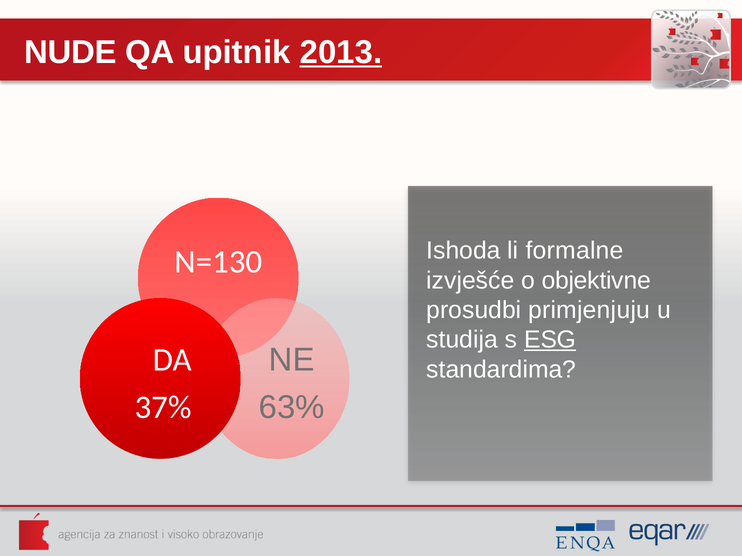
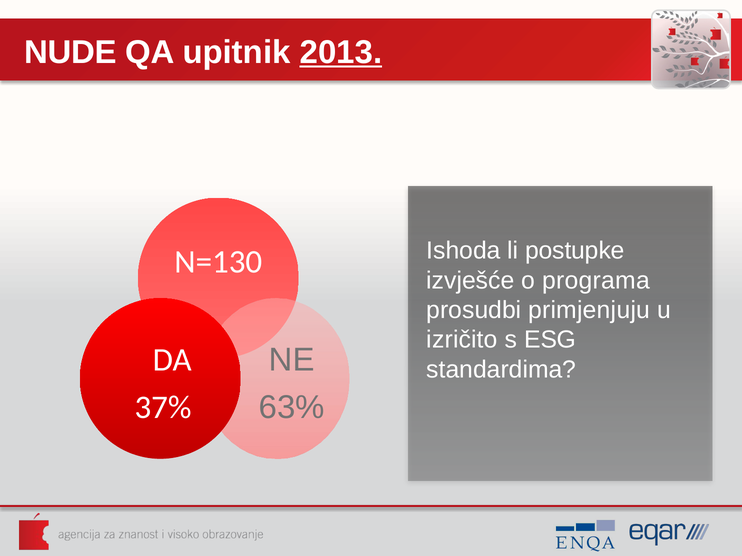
formalne: formalne -> postupke
objektivne: objektivne -> programa
studija: studija -> izričito
ESG underline: present -> none
